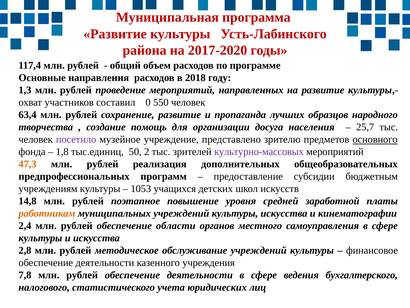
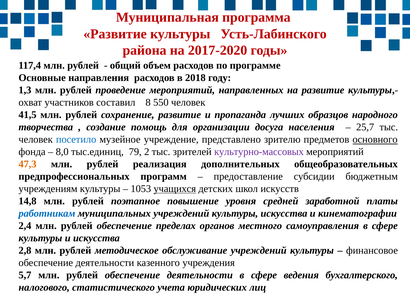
0: 0 -> 8
63,4: 63,4 -> 41,5
посетило colour: purple -> blue
1,8: 1,8 -> 8,0
50: 50 -> 79
учащихся underline: none -> present
работникам colour: orange -> blue
области: области -> пределах
7,8: 7,8 -> 5,7
